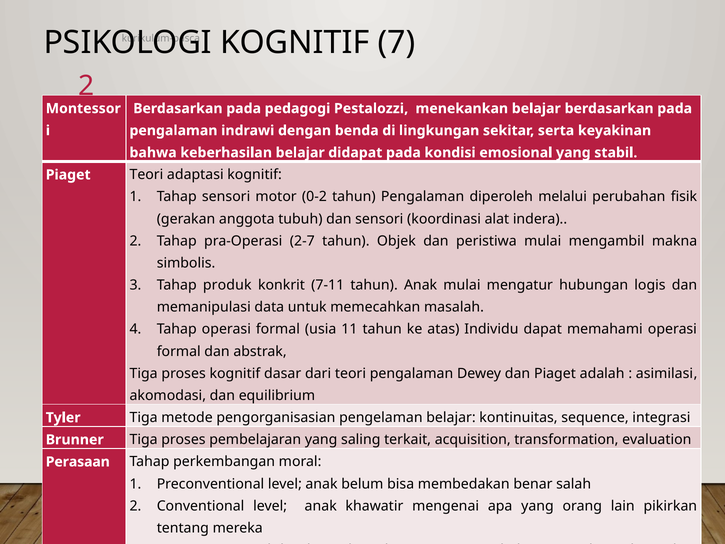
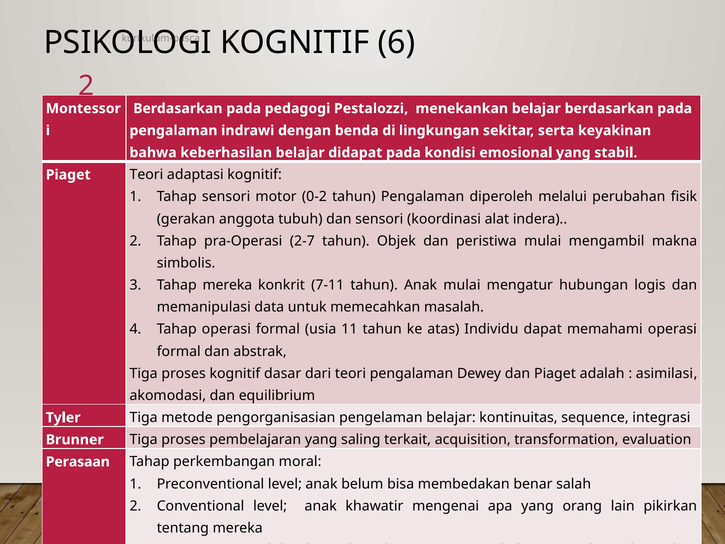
7: 7 -> 6
Tahap produk: produk -> mereka
